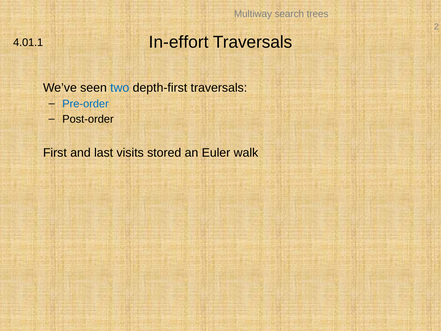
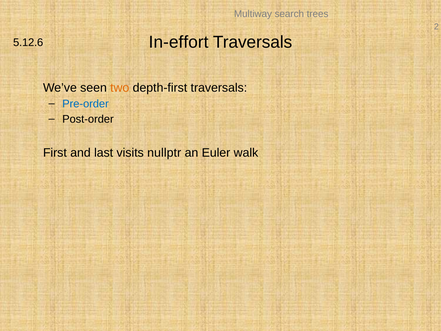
4.01.1: 4.01.1 -> 5.12.6
two colour: blue -> orange
stored: stored -> nullptr
